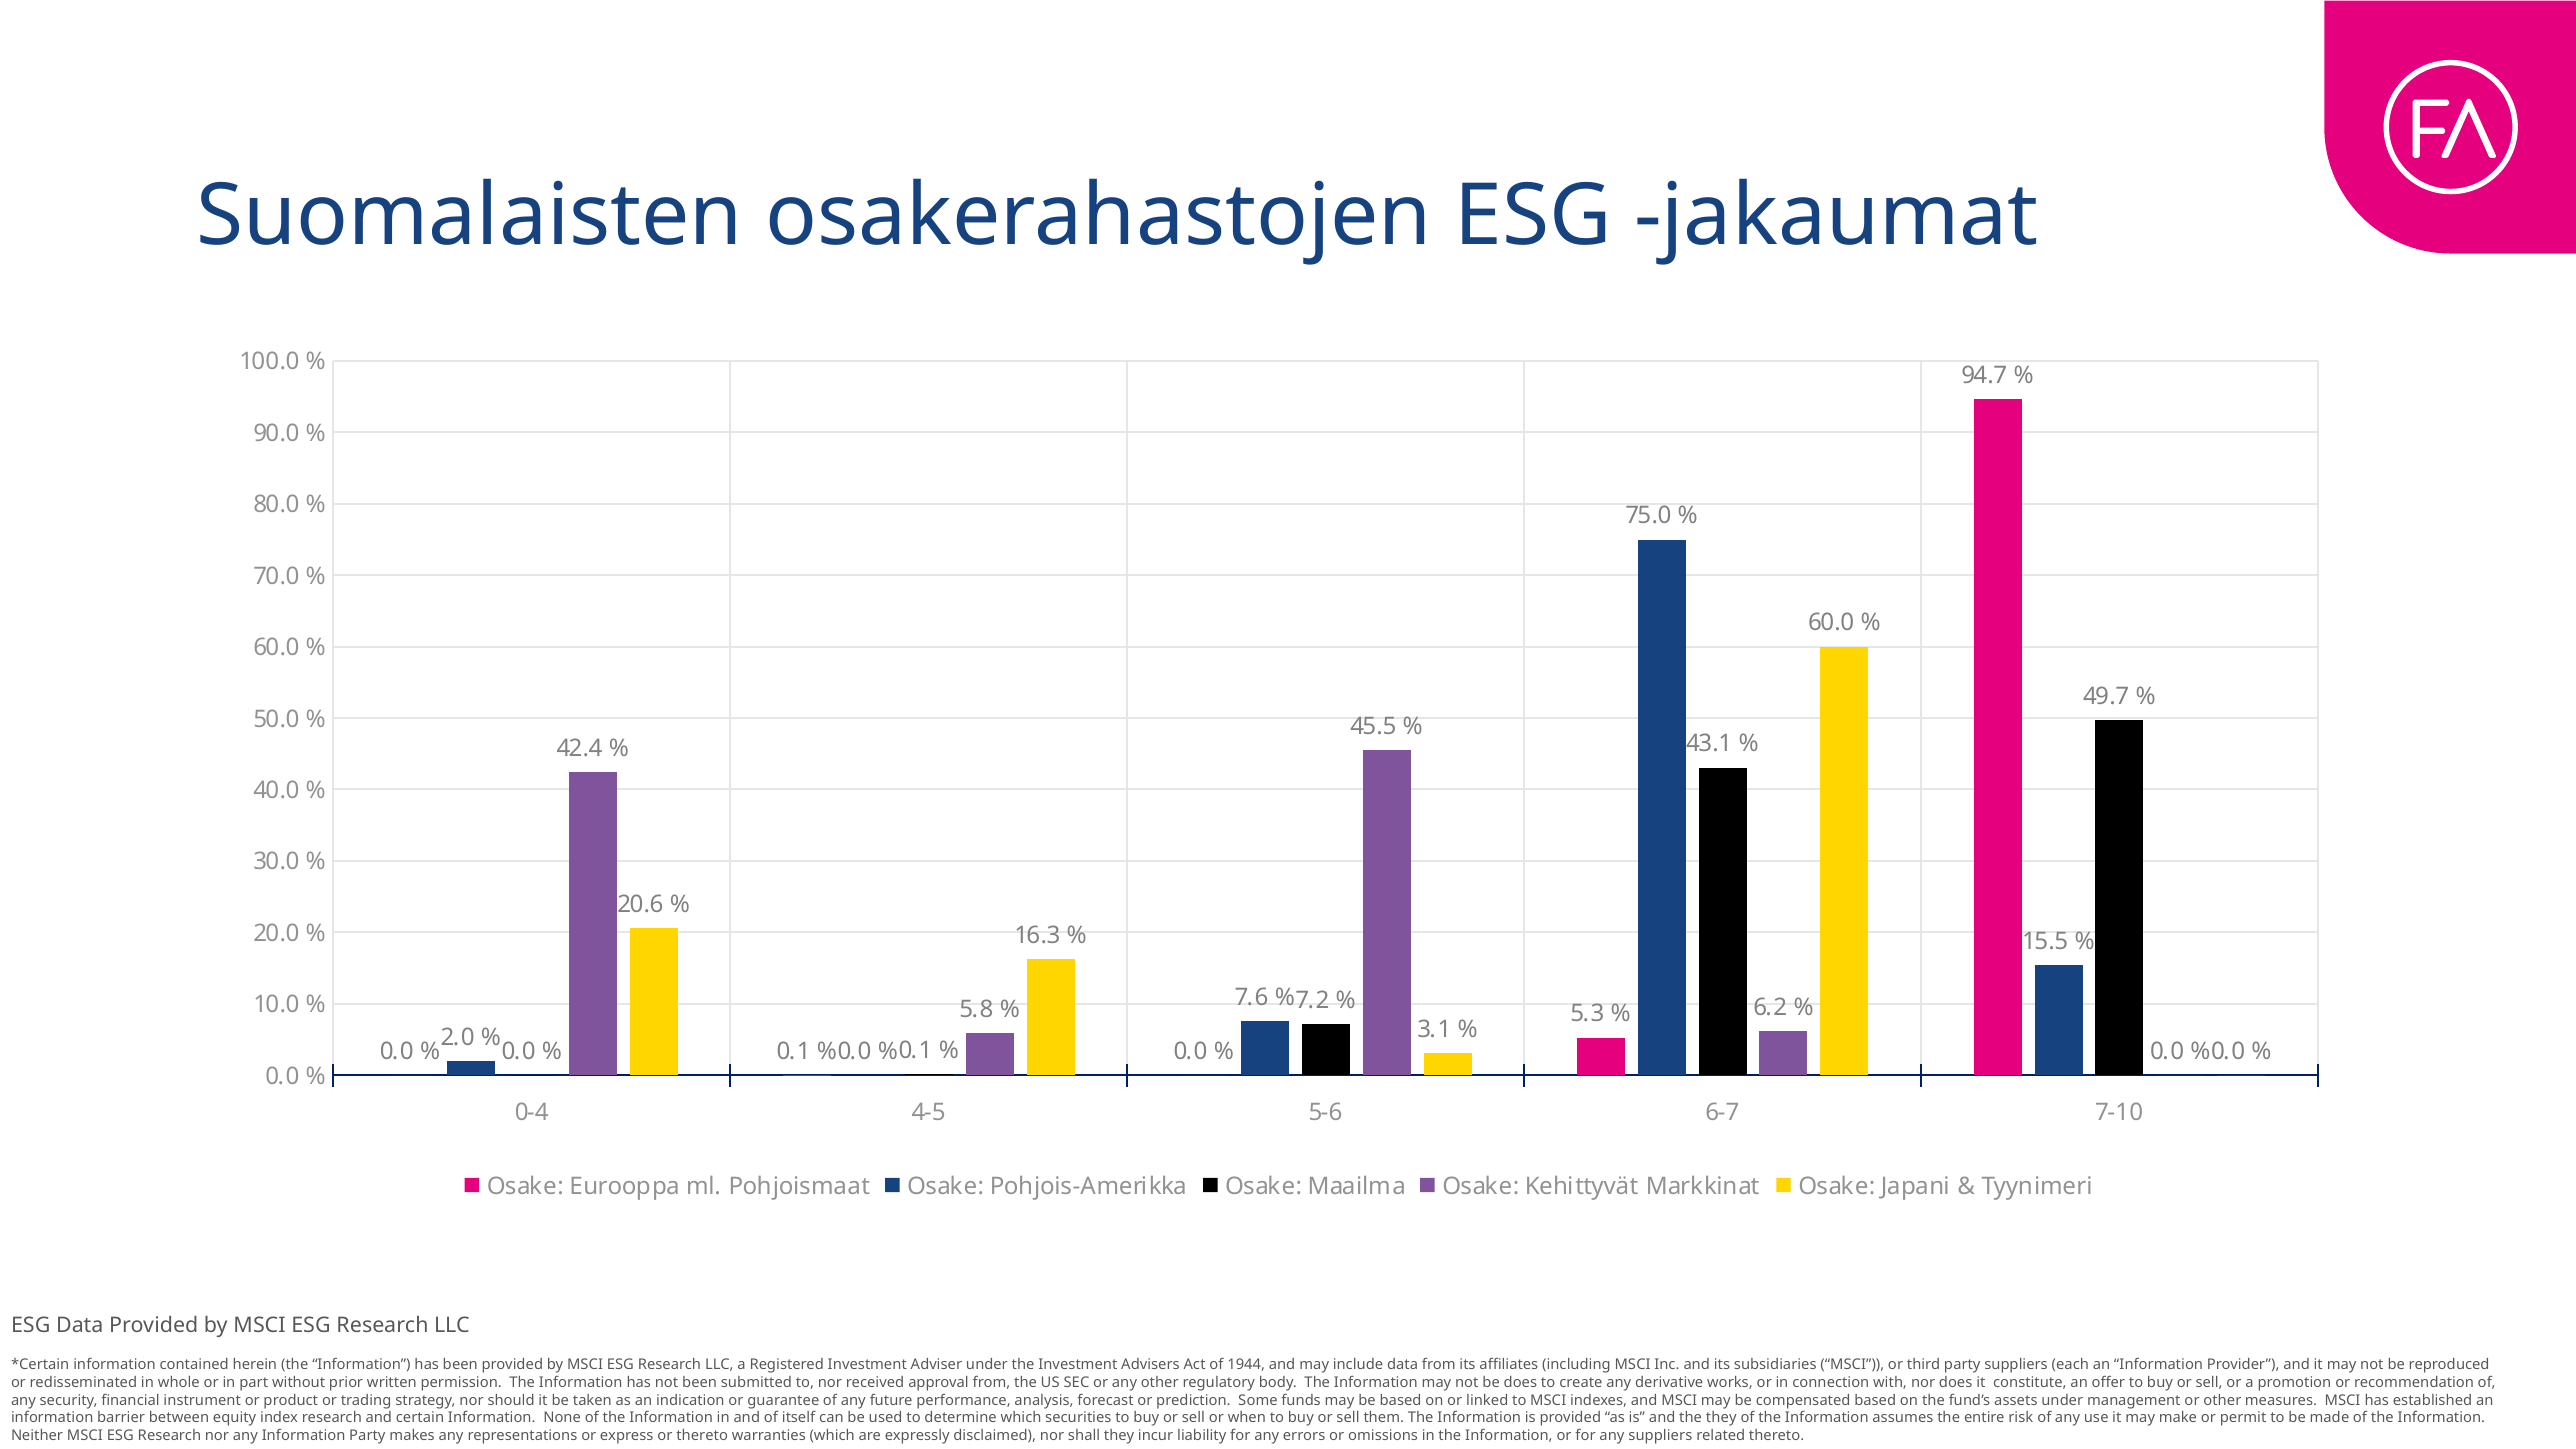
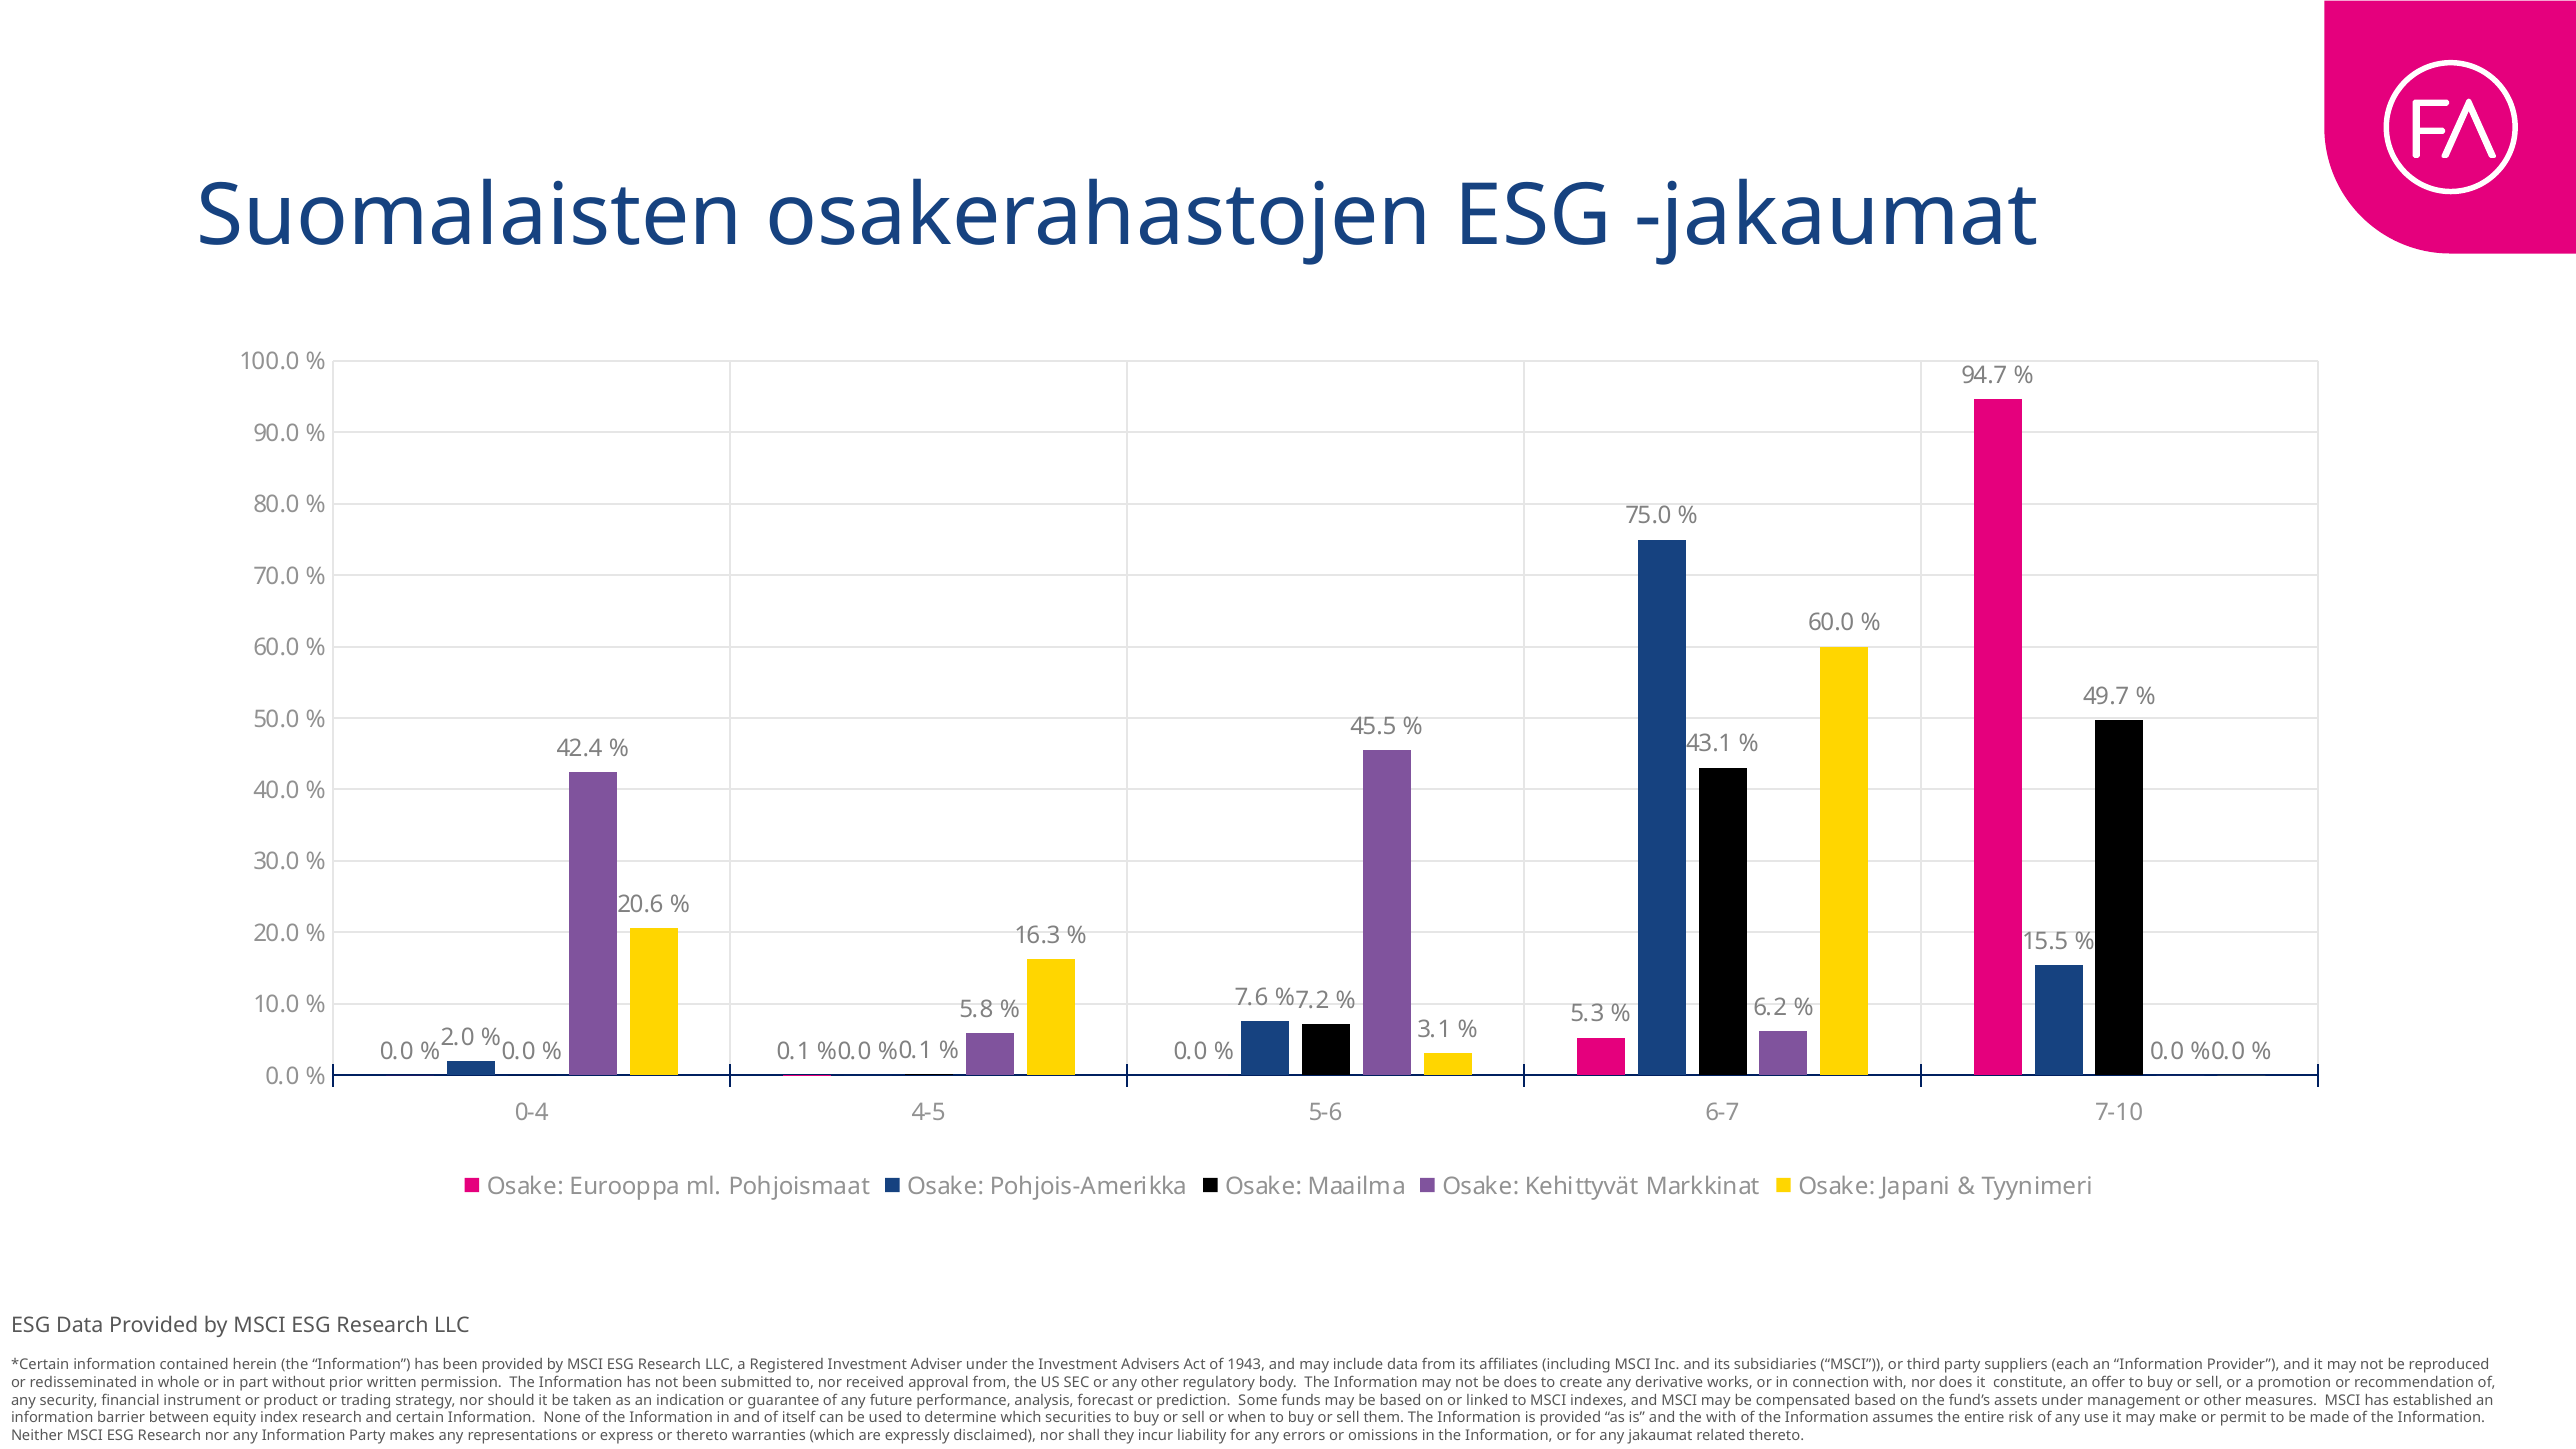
1944: 1944 -> 1943
the they: they -> with
any suppliers: suppliers -> jakaumat
